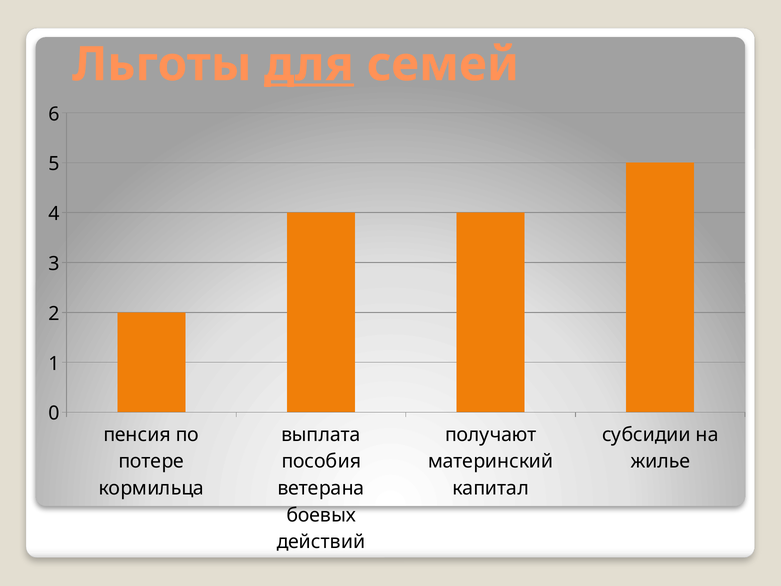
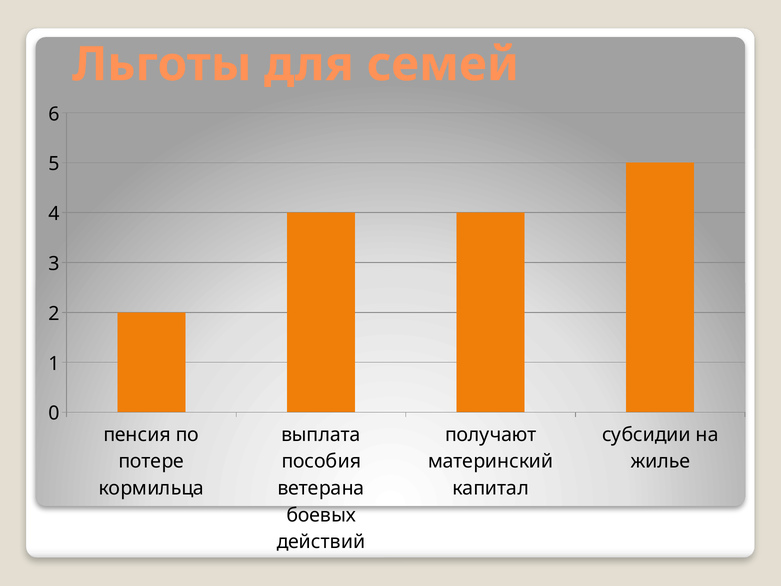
для underline: present -> none
